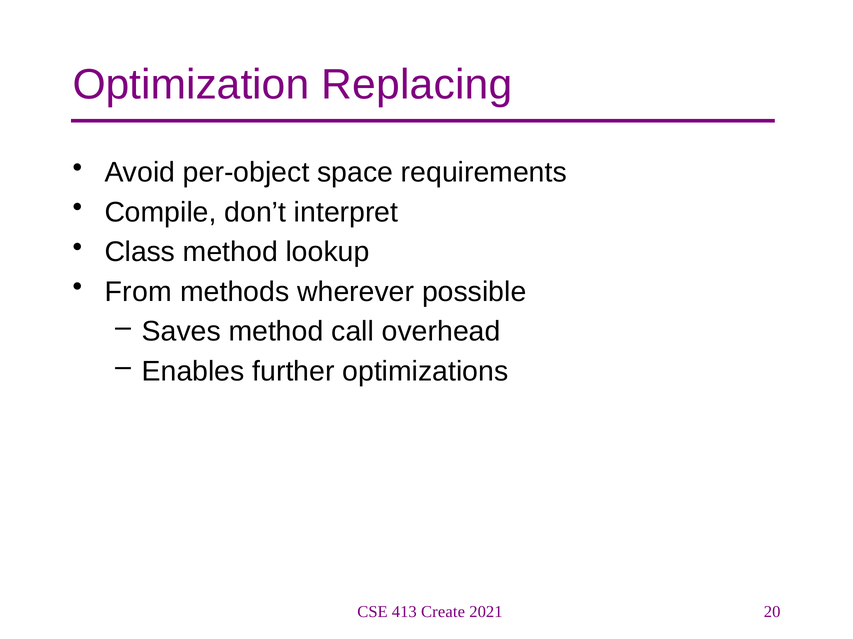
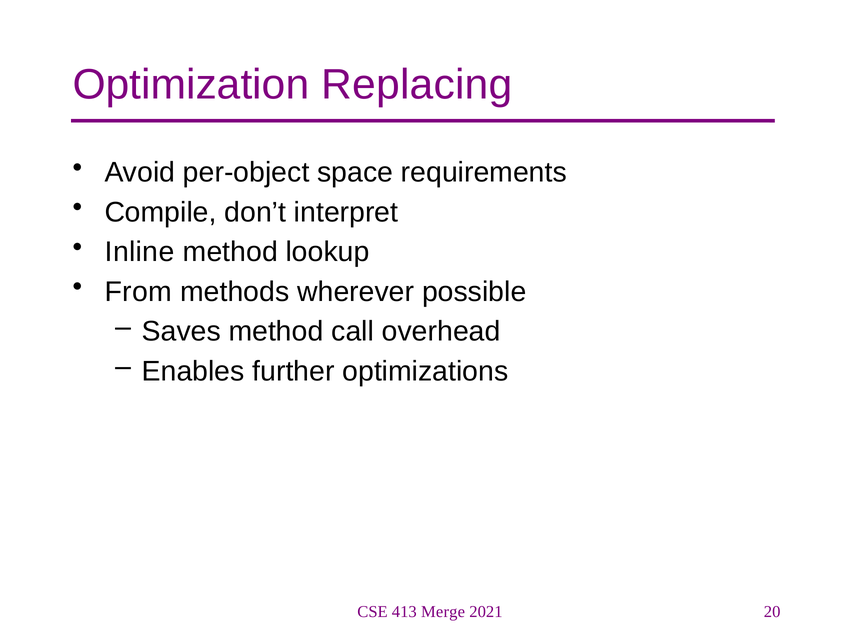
Class: Class -> Inline
Create: Create -> Merge
